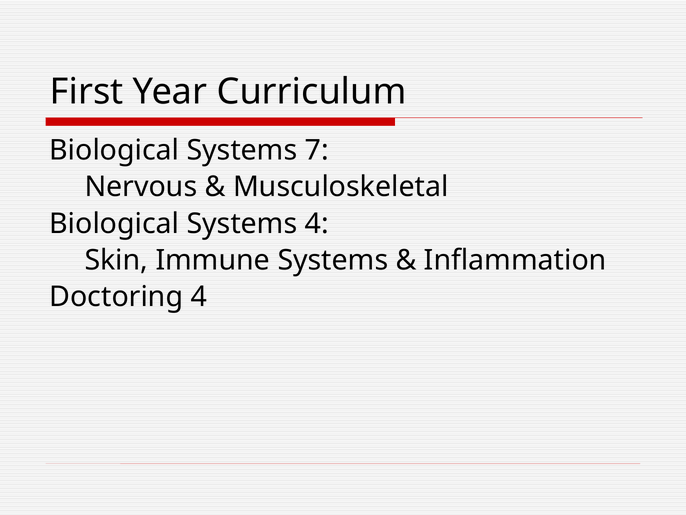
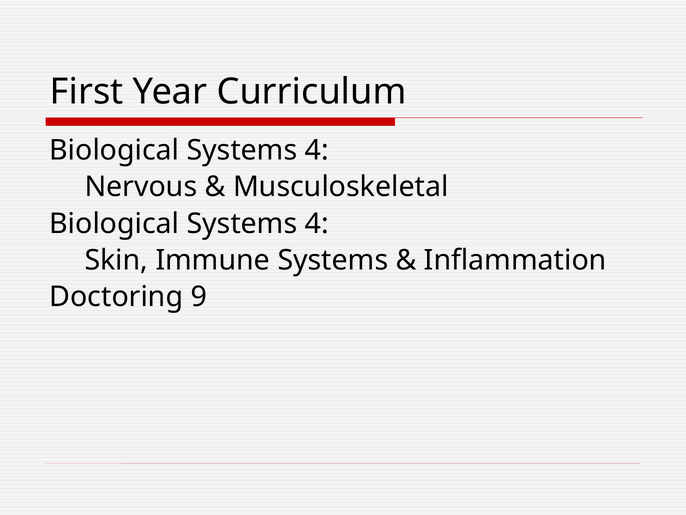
7 at (317, 150): 7 -> 4
Doctoring 4: 4 -> 9
